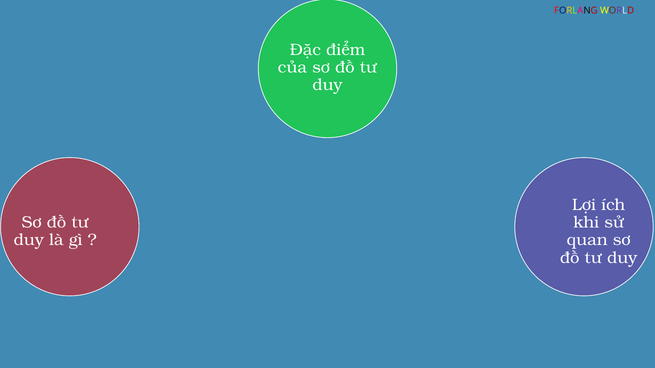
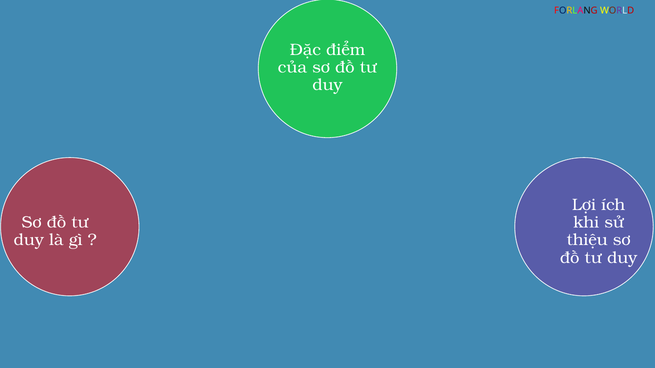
quan: quan -> thiệu
